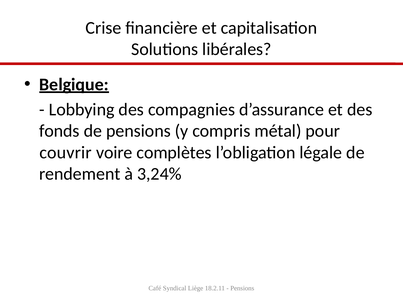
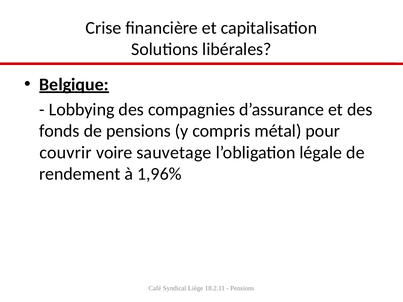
complètes: complètes -> sauvetage
3,24%: 3,24% -> 1,96%
